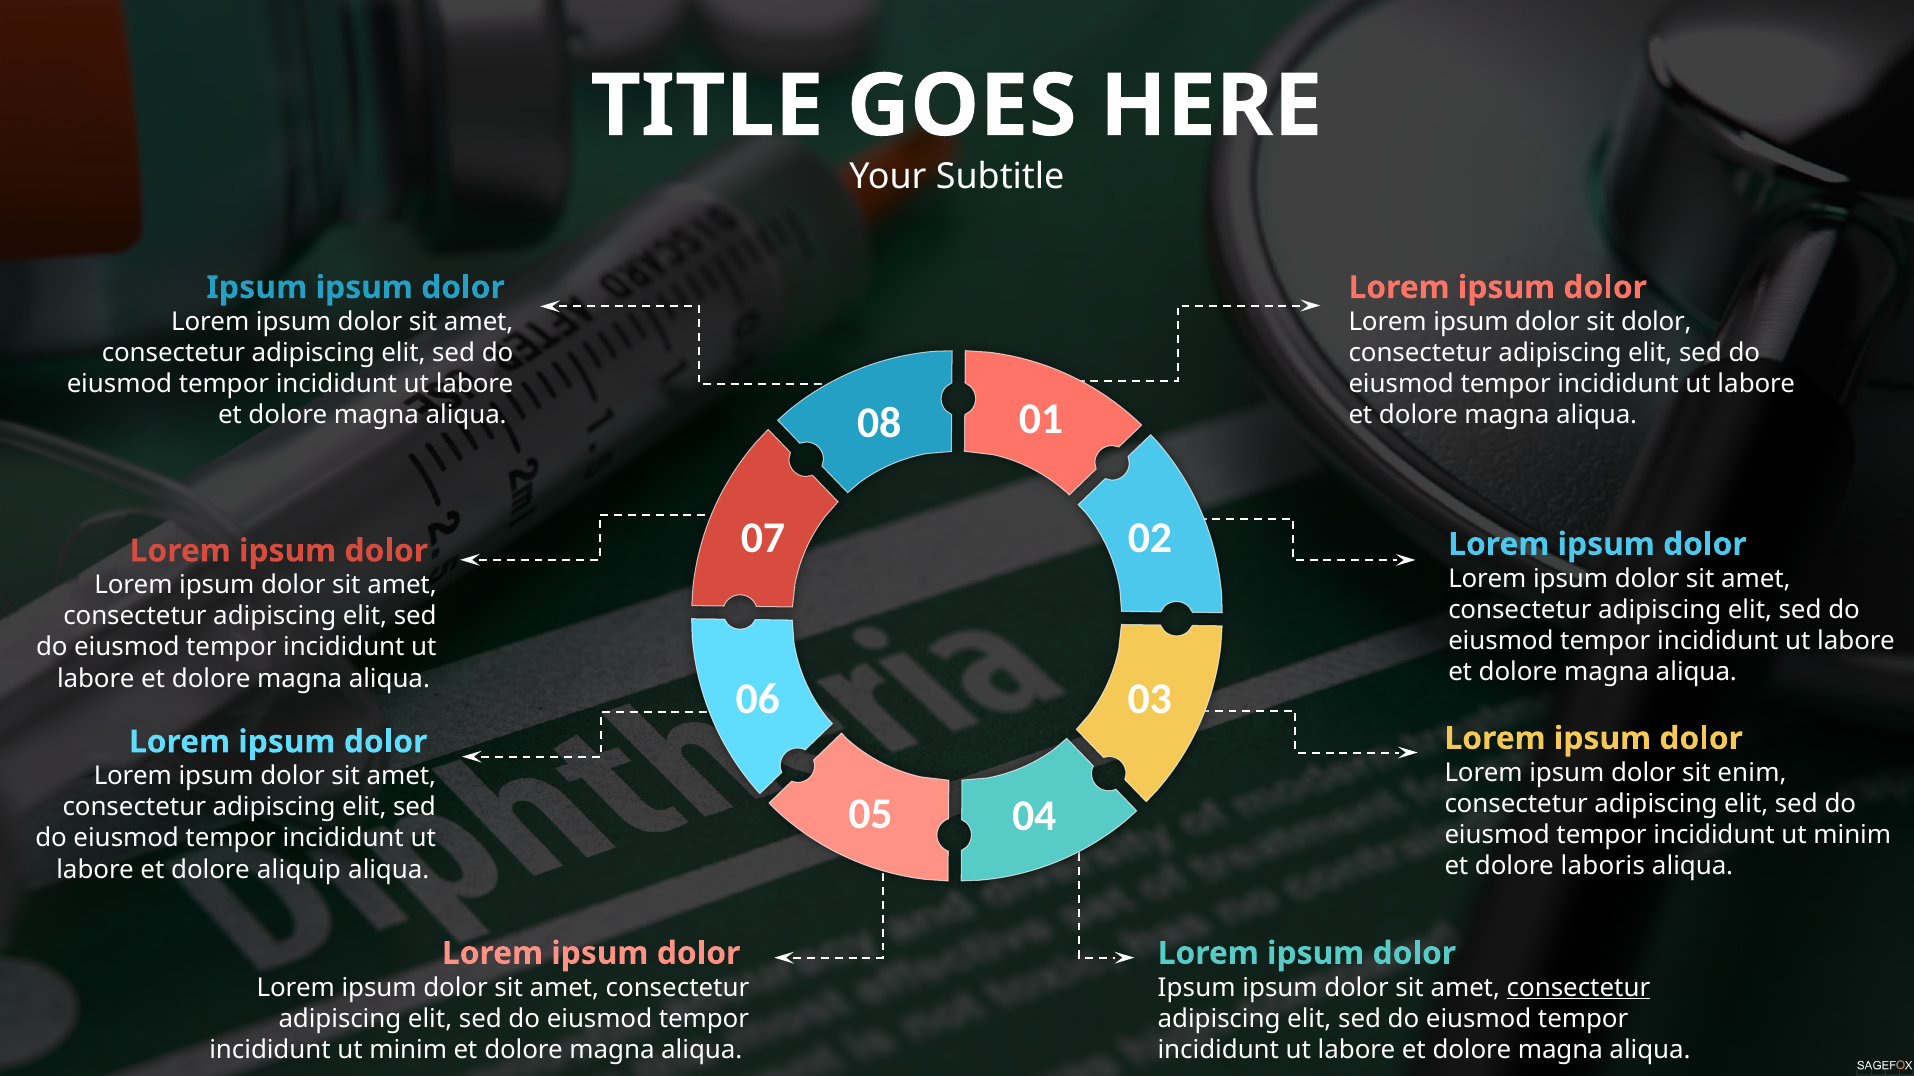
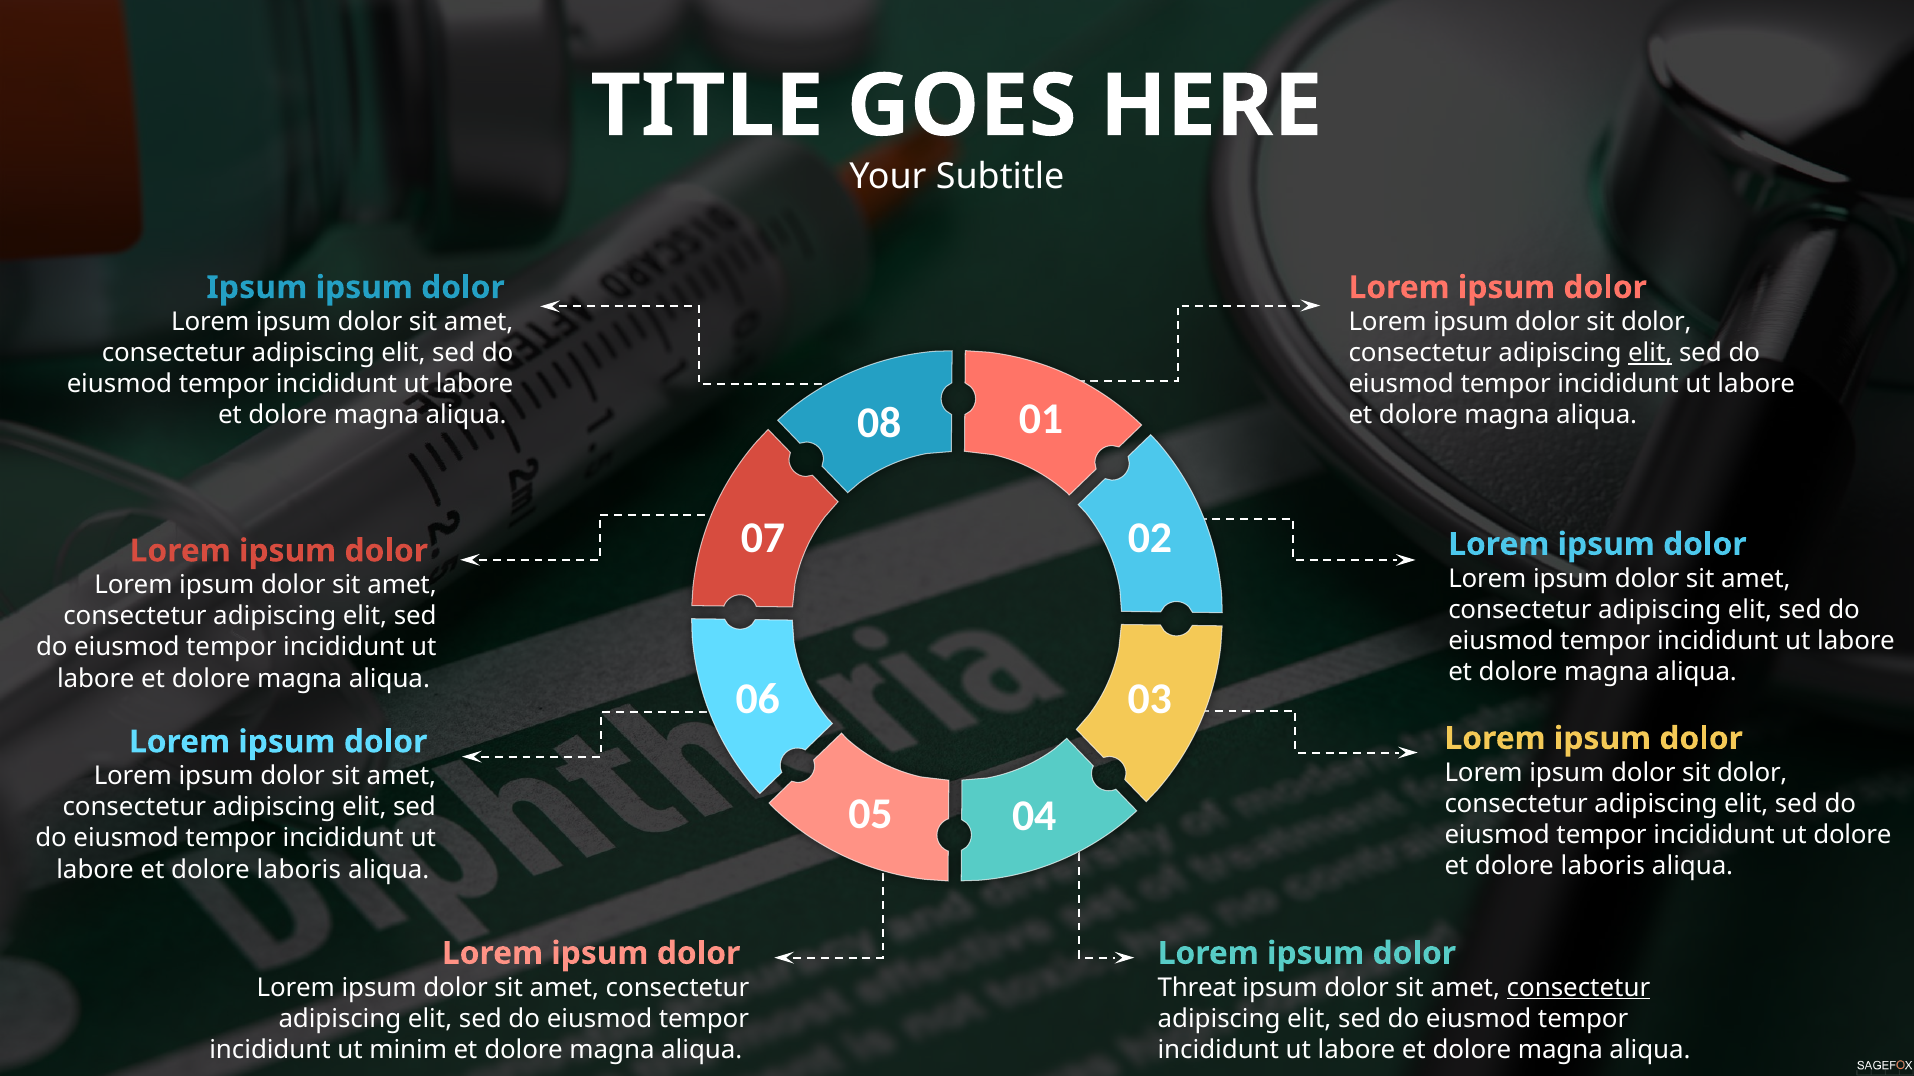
elit at (1650, 353) underline: none -> present
enim at (1752, 773): enim -> dolor
minim at (1852, 835): minim -> dolore
labore et dolore aliquip: aliquip -> laboris
Ipsum at (1197, 988): Ipsum -> Threat
